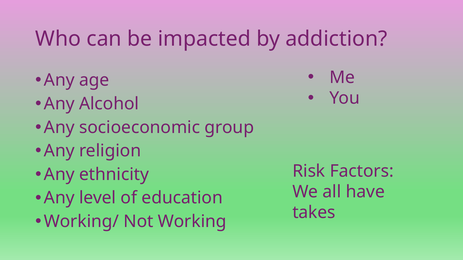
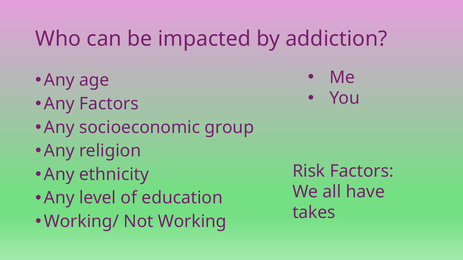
Any Alcohol: Alcohol -> Factors
